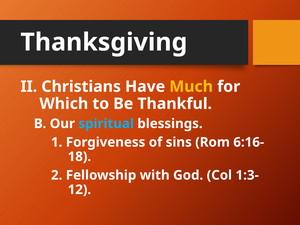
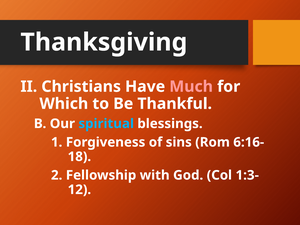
Much colour: yellow -> pink
